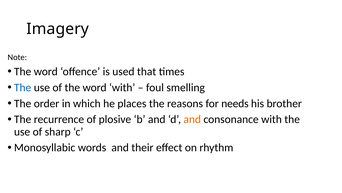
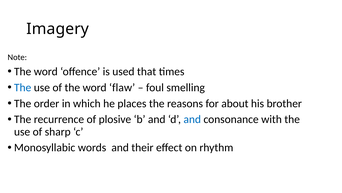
word with: with -> flaw
needs: needs -> about
and at (192, 119) colour: orange -> blue
